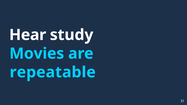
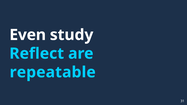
Hear: Hear -> Even
Movies: Movies -> Reflect
